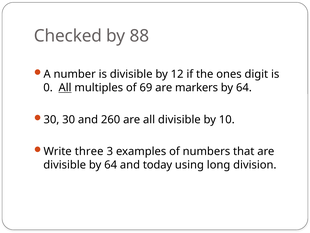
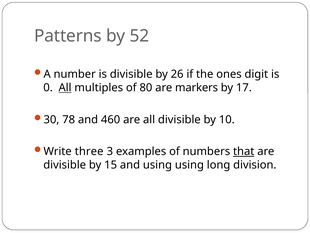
Checked: Checked -> Patterns
88: 88 -> 52
12: 12 -> 26
69: 69 -> 80
64 at (244, 87): 64 -> 17
30 30: 30 -> 78
260: 260 -> 460
that underline: none -> present
divisible by 64: 64 -> 15
and today: today -> using
